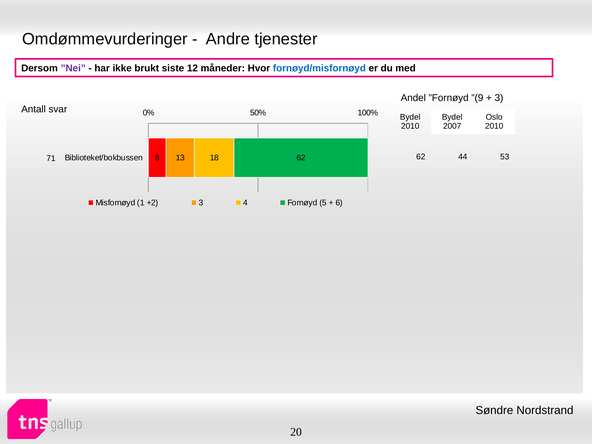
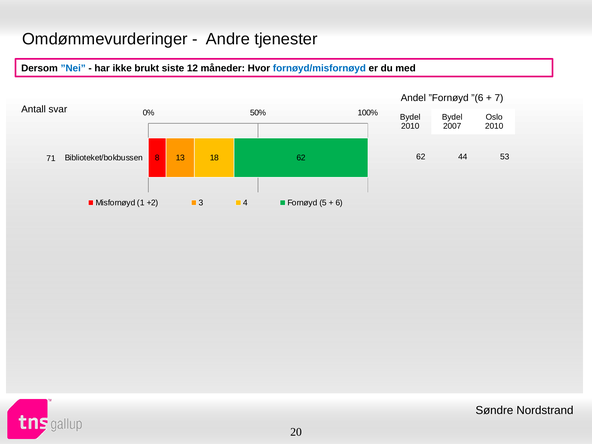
”Nei colour: purple -> blue
”(9: ”(9 -> ”(6
3 at (499, 98): 3 -> 7
